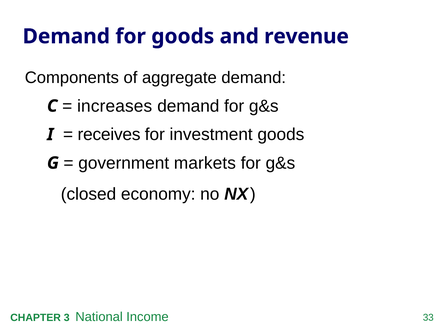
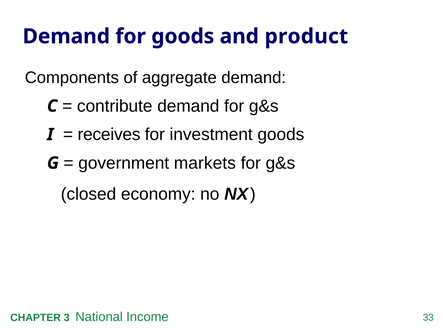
revenue: revenue -> product
increases: increases -> contribute
